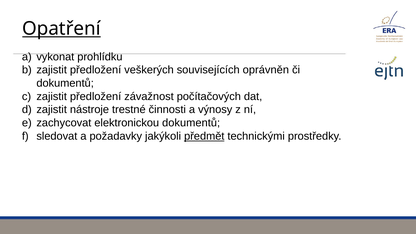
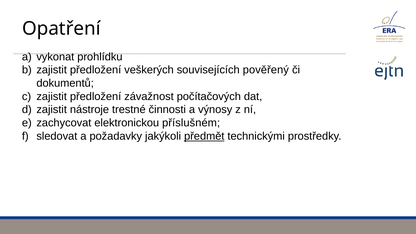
Opatření underline: present -> none
oprávněn: oprávněn -> pověřený
elektronickou dokumentů: dokumentů -> příslušném
